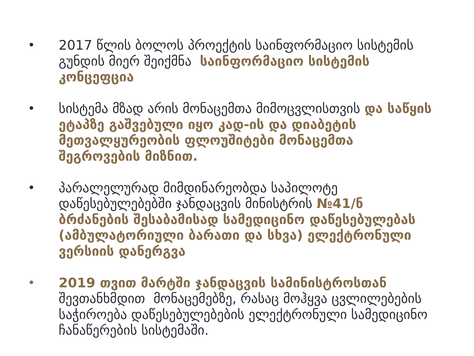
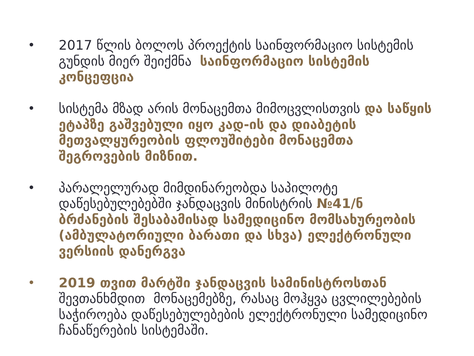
დაწესებულებას: დაწესებულებას -> მომსახურეობის
